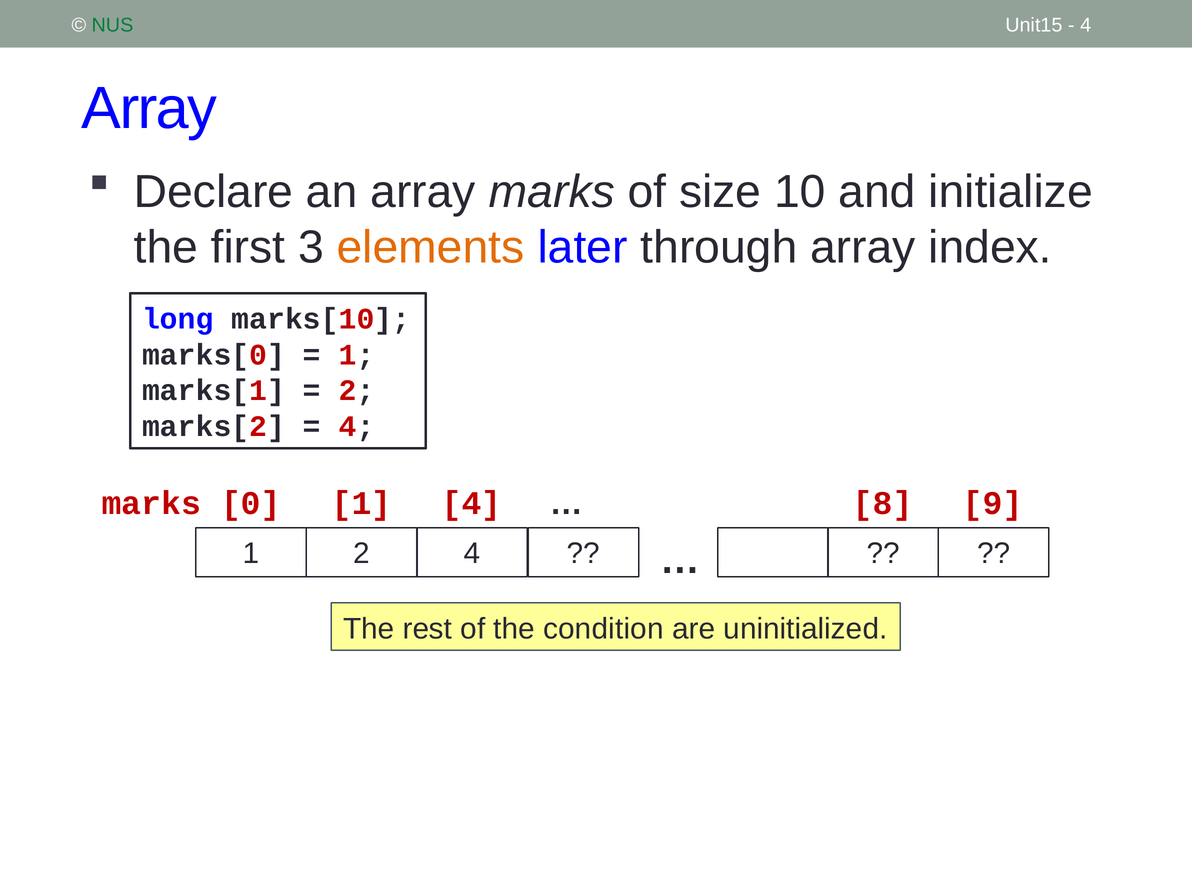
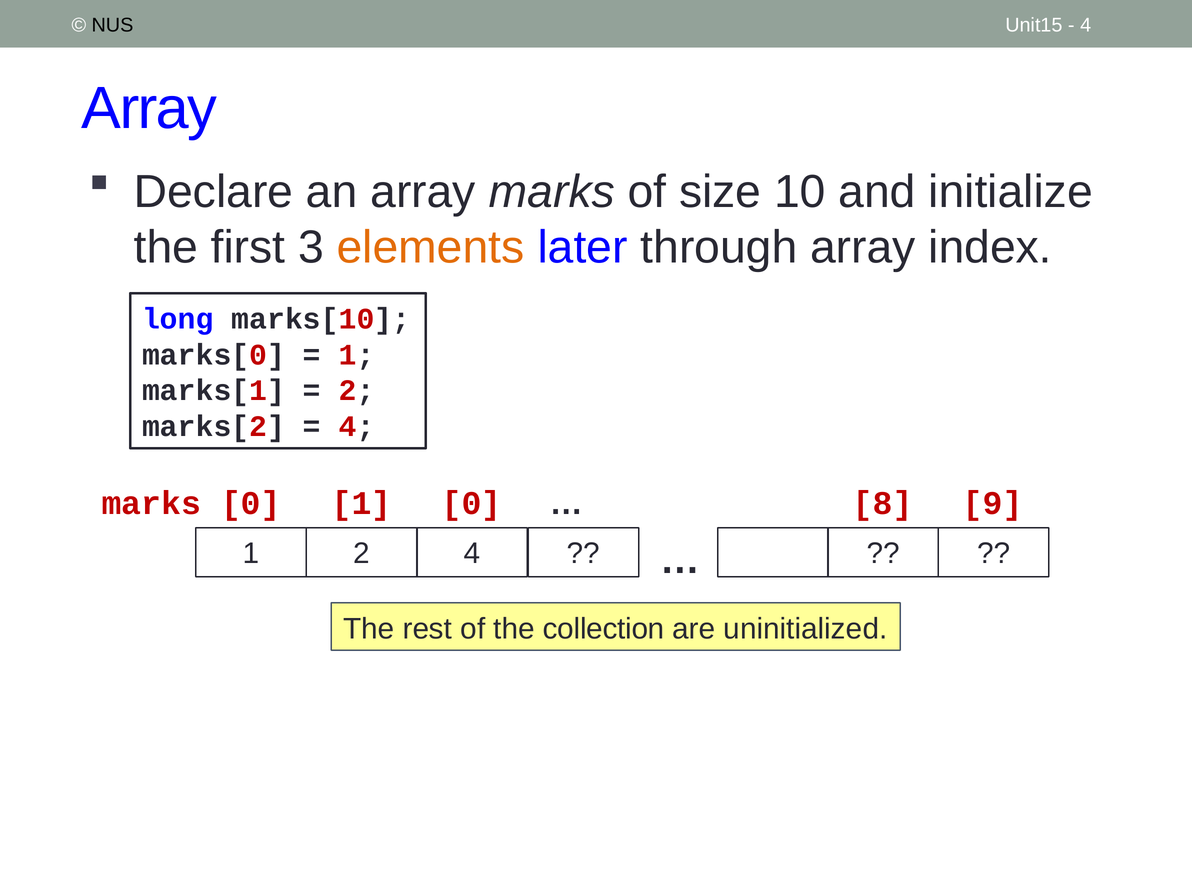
NUS colour: green -> black
1 4: 4 -> 0
condition: condition -> collection
